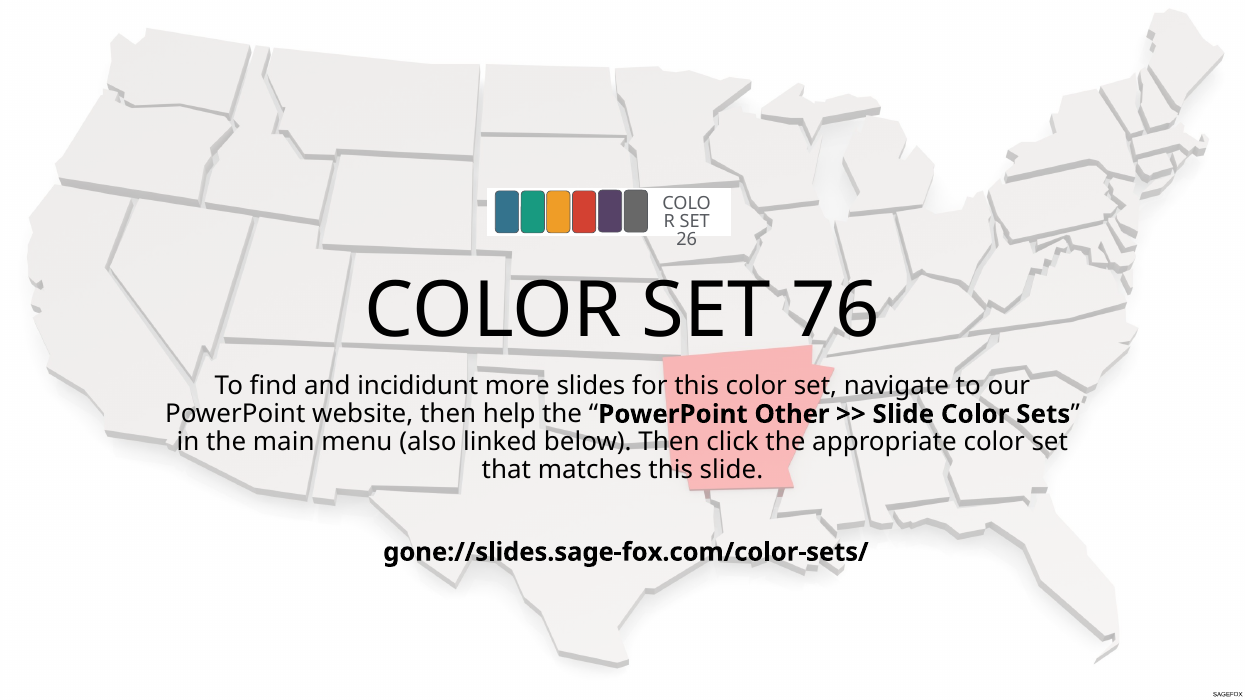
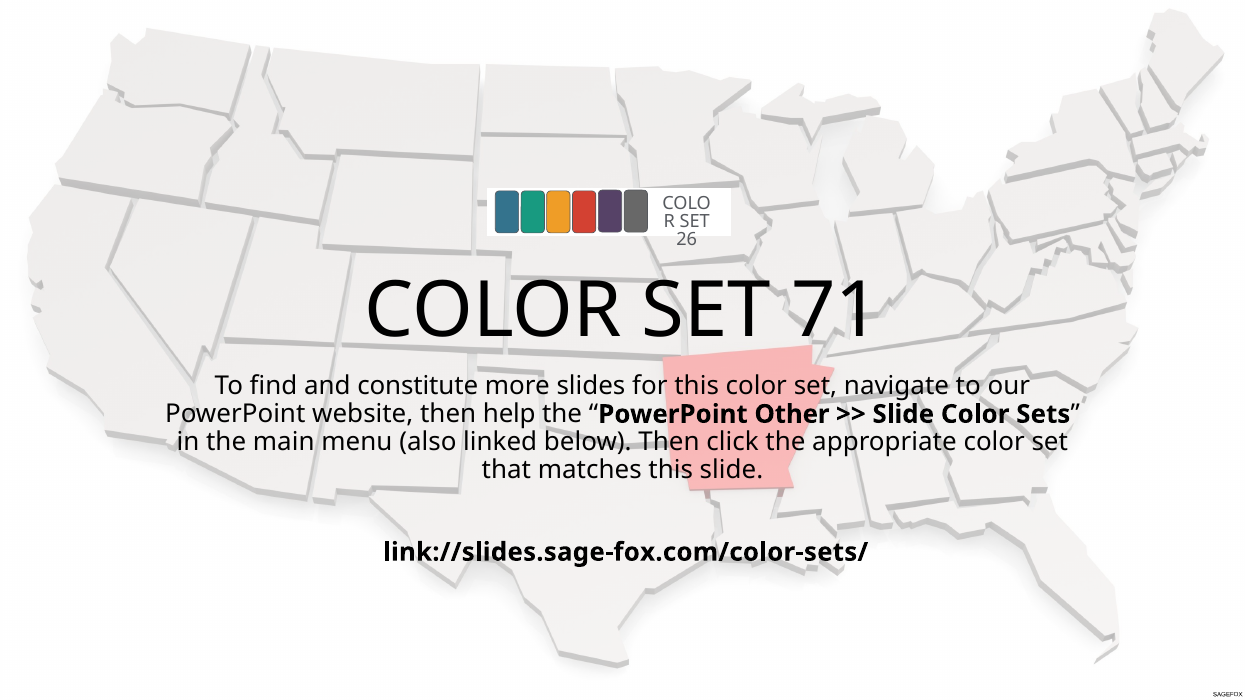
76: 76 -> 71
incididunt: incididunt -> constitute
gone://slides.sage-fox.com/color-sets/: gone://slides.sage-fox.com/color-sets/ -> link://slides.sage-fox.com/color-sets/
